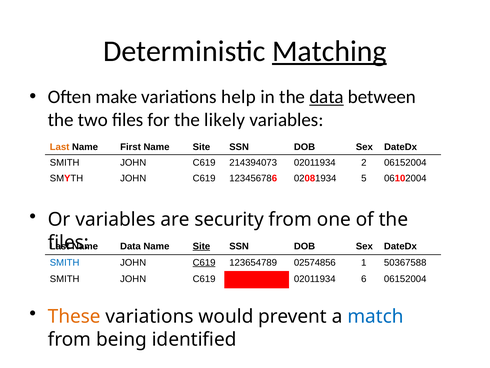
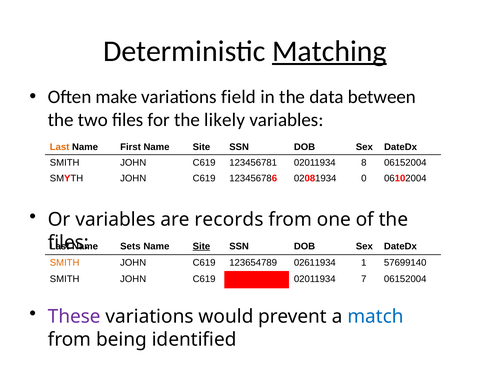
help: help -> field
data at (327, 97) underline: present -> none
214394073: 214394073 -> 123456781
2: 2 -> 8
5: 5 -> 0
security: security -> records
Data at (130, 246): Data -> Sets
SMITH at (65, 262) colour: blue -> orange
C619 at (204, 262) underline: present -> none
02574856: 02574856 -> 02611934
50367588: 50367588 -> 57699140
6: 6 -> 7
These colour: orange -> purple
